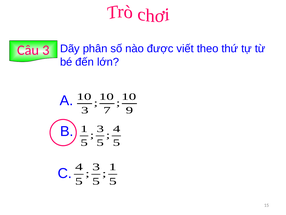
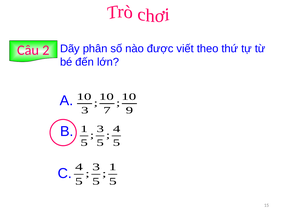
Câu 3: 3 -> 2
